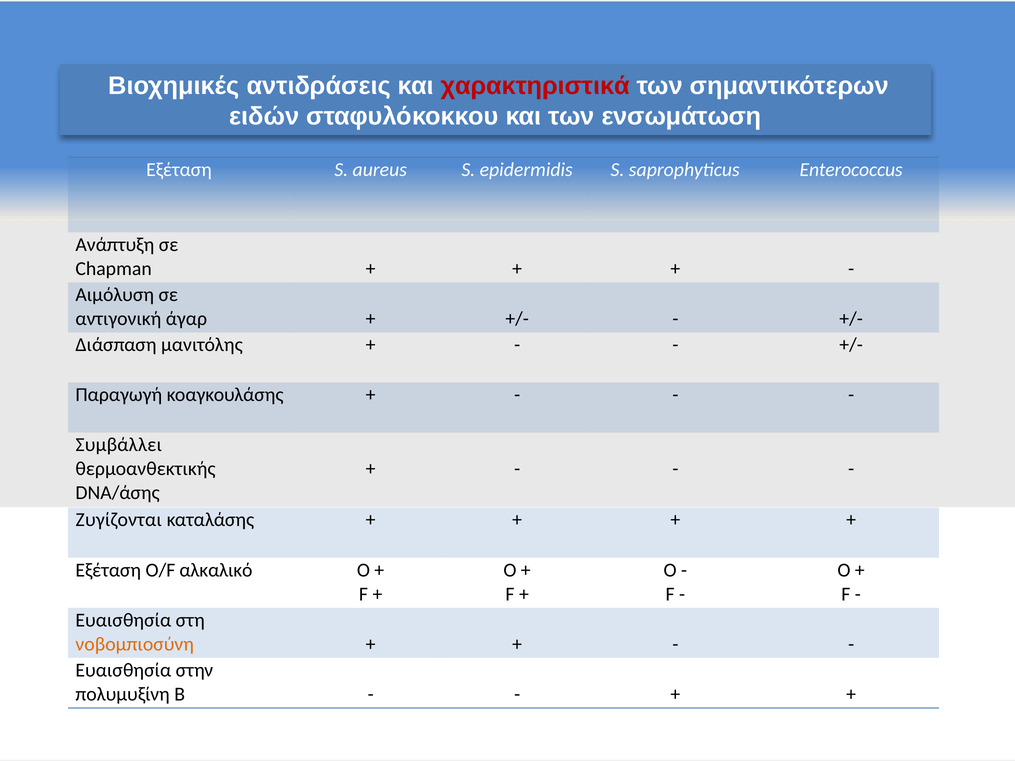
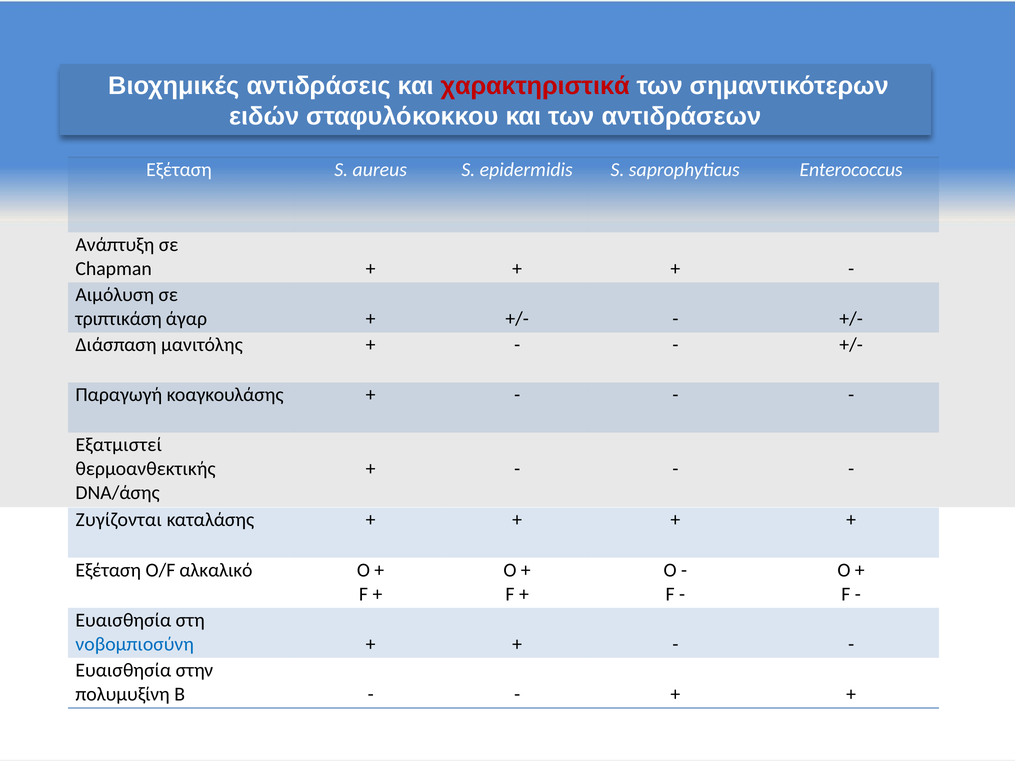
ενσωμάτωση: ενσωμάτωση -> αντιδράσεων
αντιγονική: αντιγονική -> τριπτικάση
Συμβάλλει: Συμβάλλει -> Εξατμιστεί
νοβομπιοσύνη colour: orange -> blue
